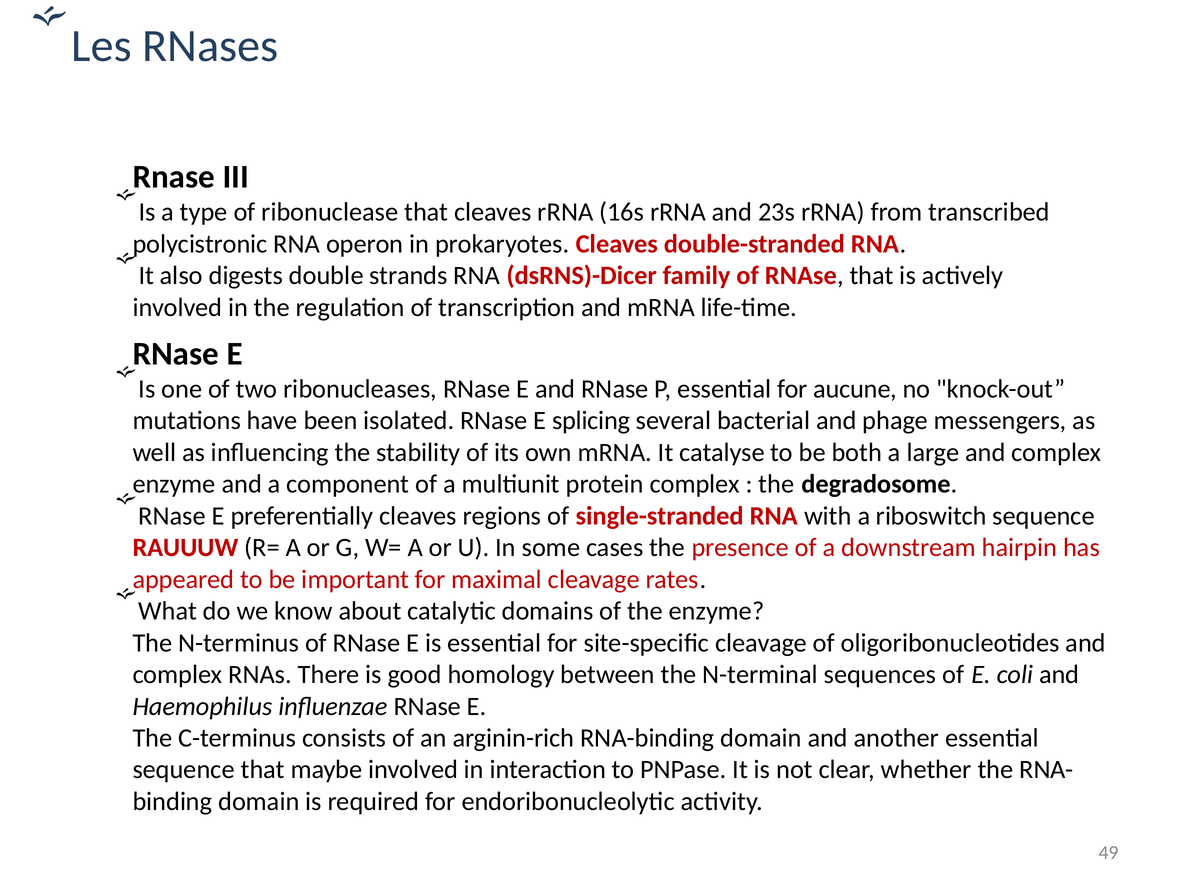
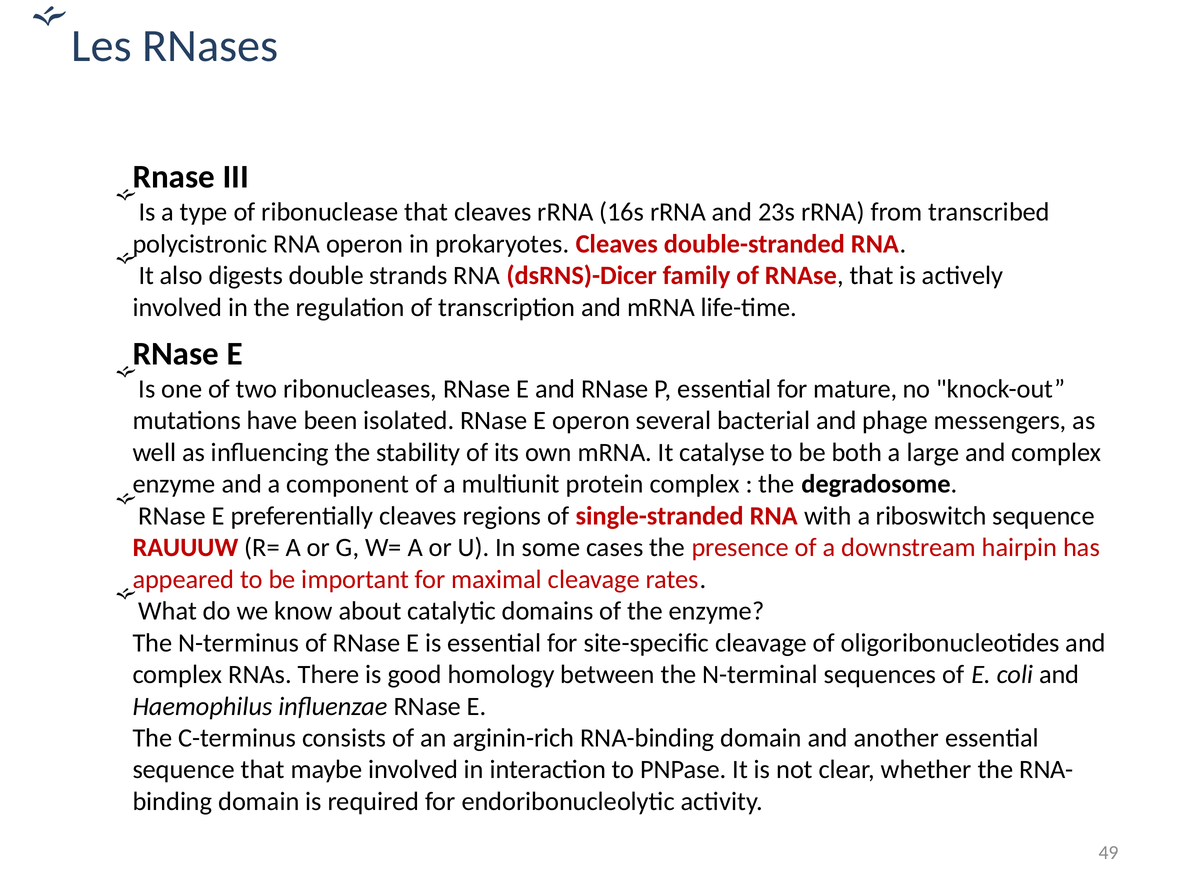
aucune: aucune -> mature
E splicing: splicing -> operon
